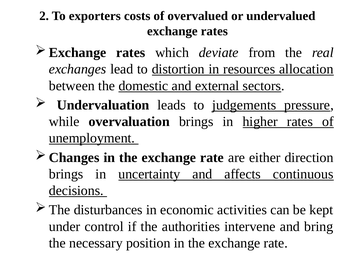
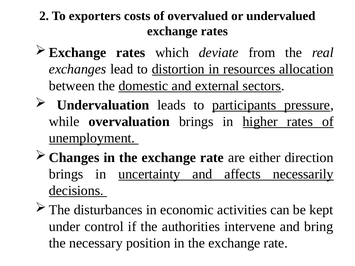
judgements: judgements -> participants
continuous: continuous -> necessarily
